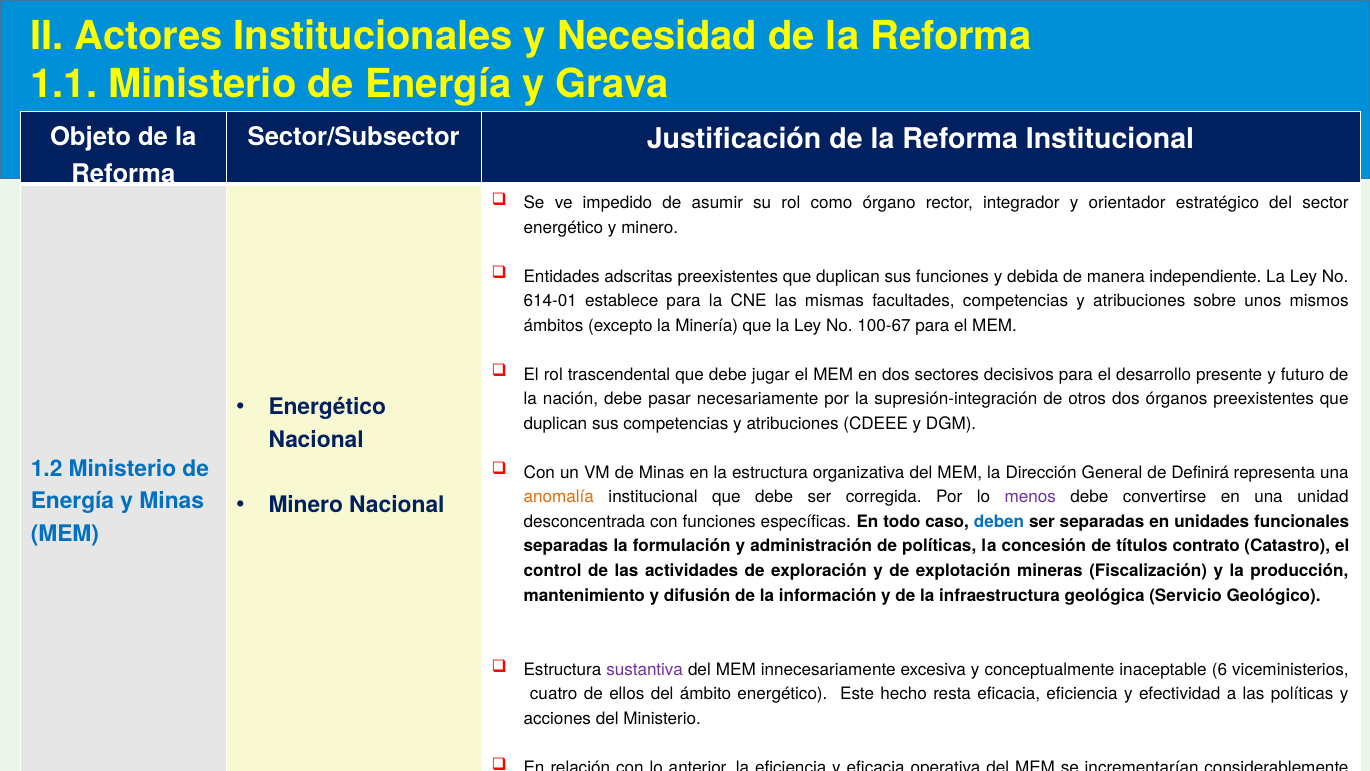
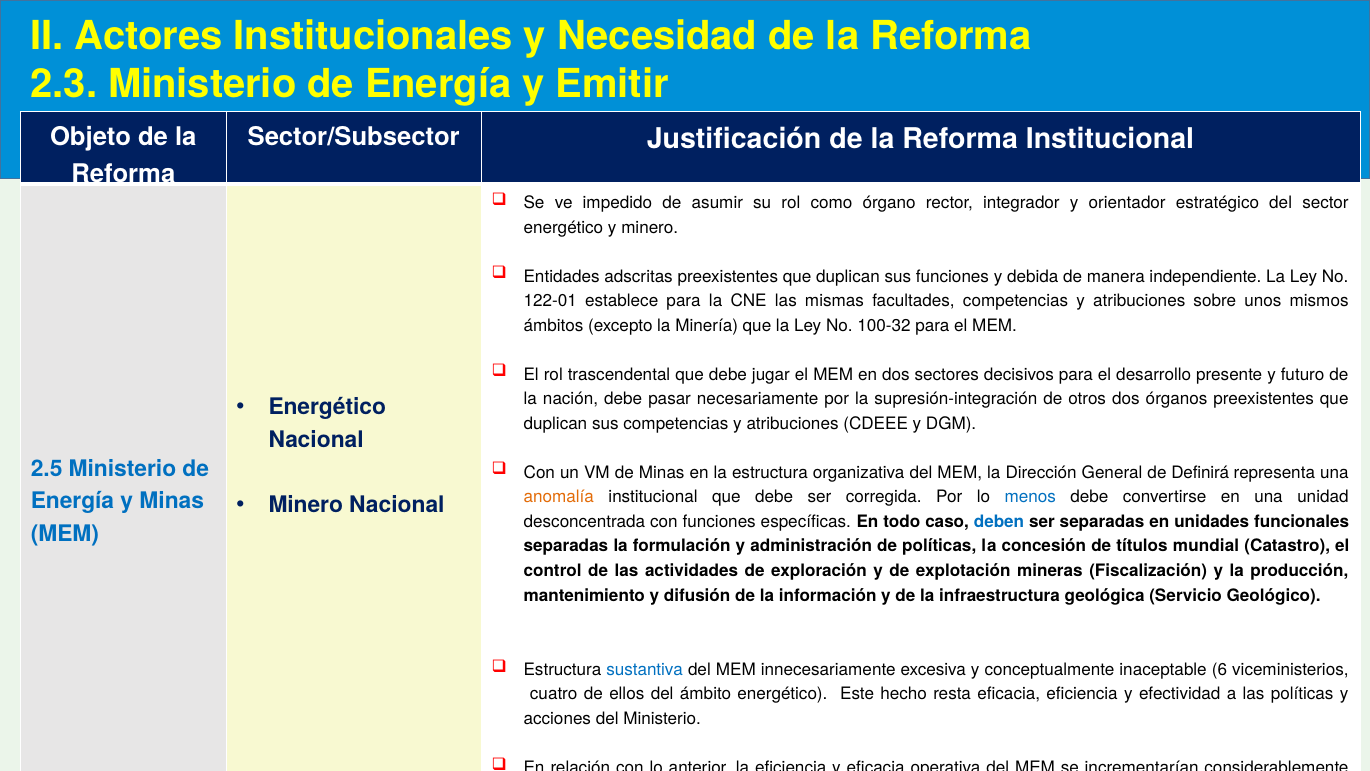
1.1: 1.1 -> 2.3
Grava: Grava -> Emitir
614-01: 614-01 -> 122-01
100-67: 100-67 -> 100-32
1.2: 1.2 -> 2.5
menos colour: purple -> blue
contrato: contrato -> mundial
sustantiva colour: purple -> blue
